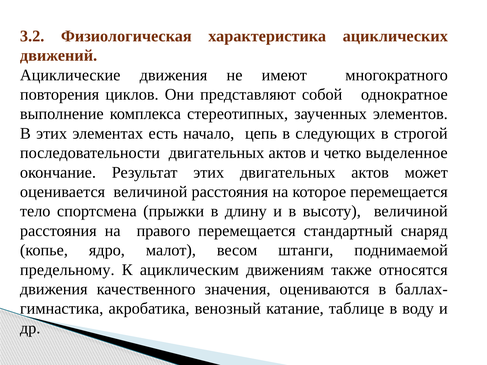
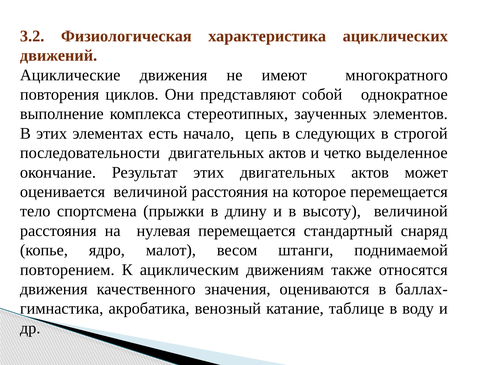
правого: правого -> нулевая
предельному: предельному -> повторением
